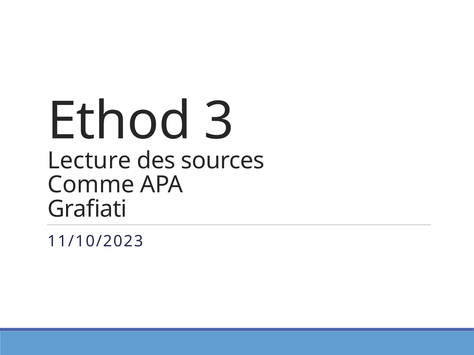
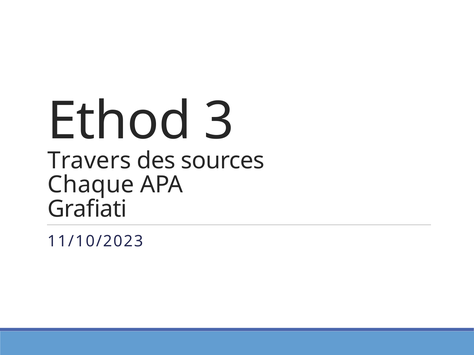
Lecture: Lecture -> Travers
Comme: Comme -> Chaque
